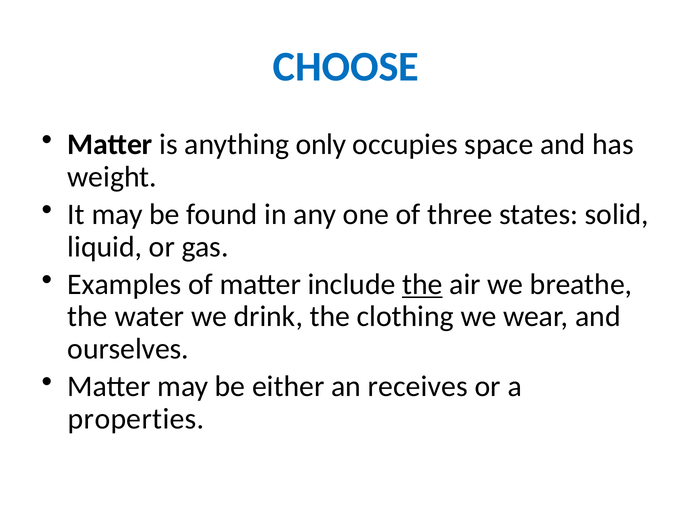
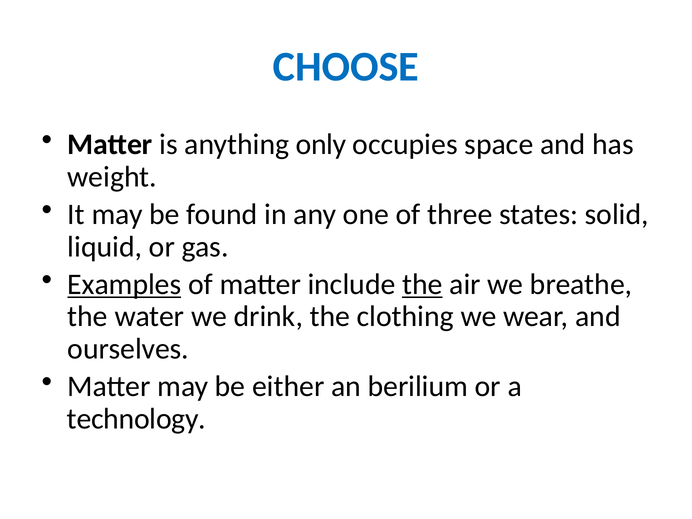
Examples underline: none -> present
receives: receives -> berilium
properties: properties -> technology
